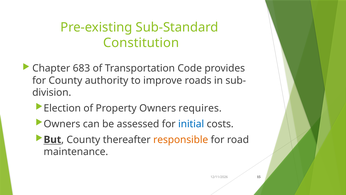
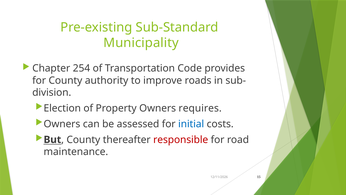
Constitution: Constitution -> Municipality
683: 683 -> 254
responsible colour: orange -> red
